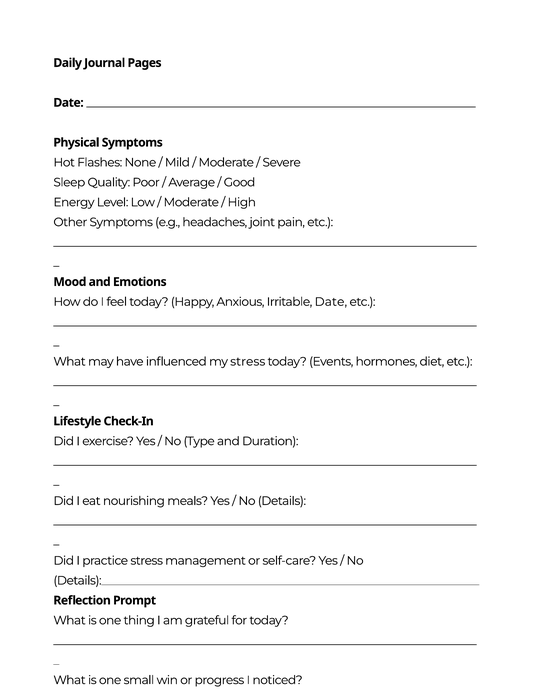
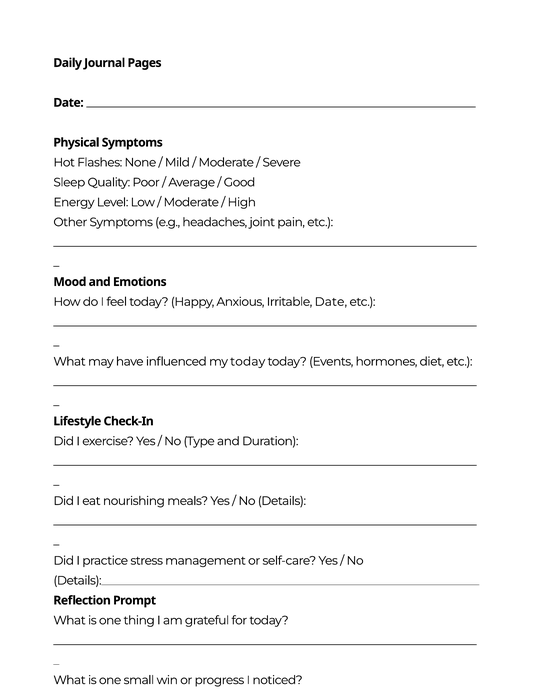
my stress: stress -> today
